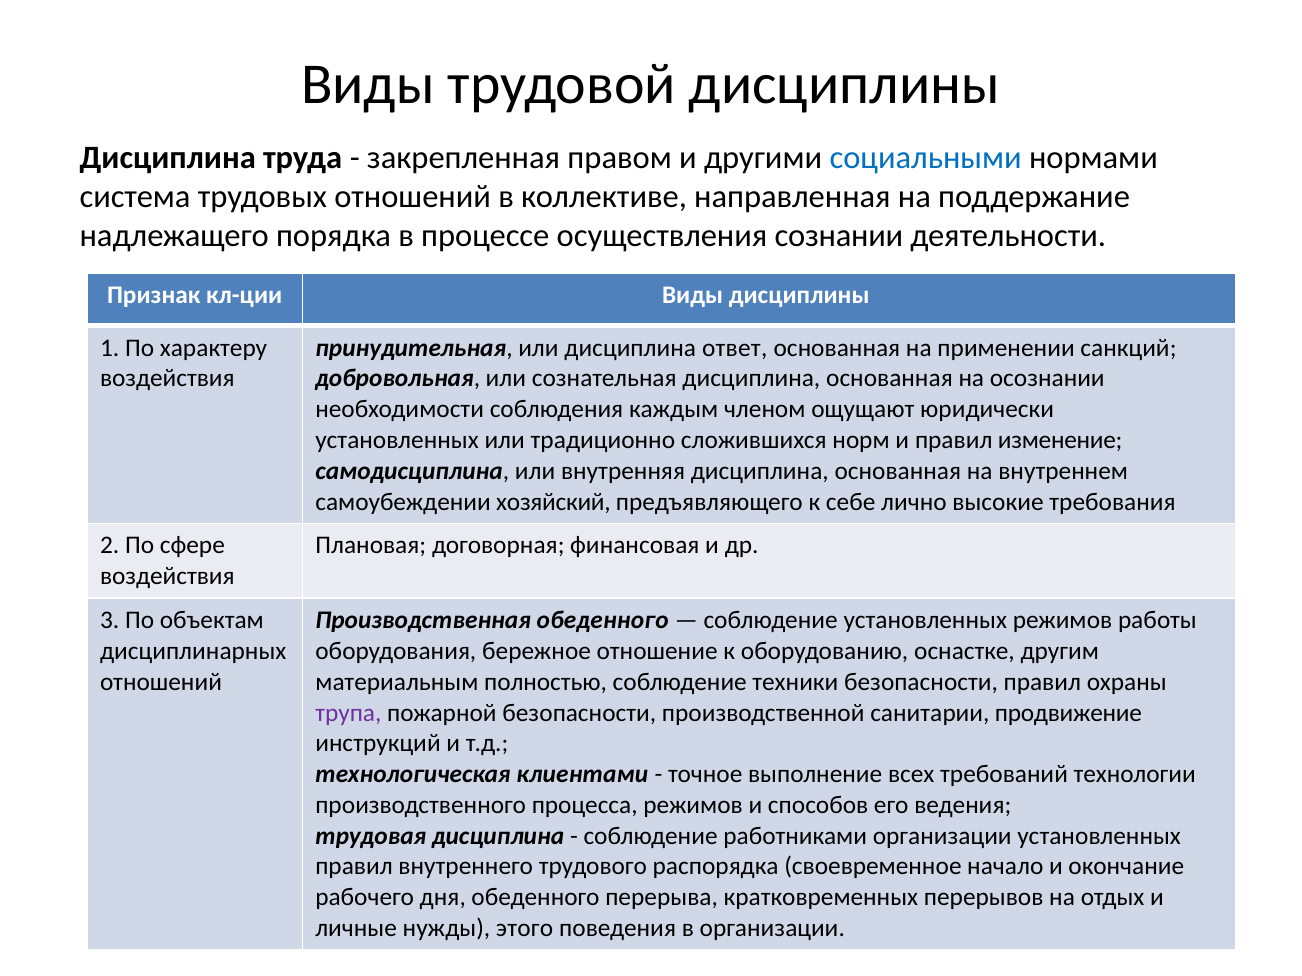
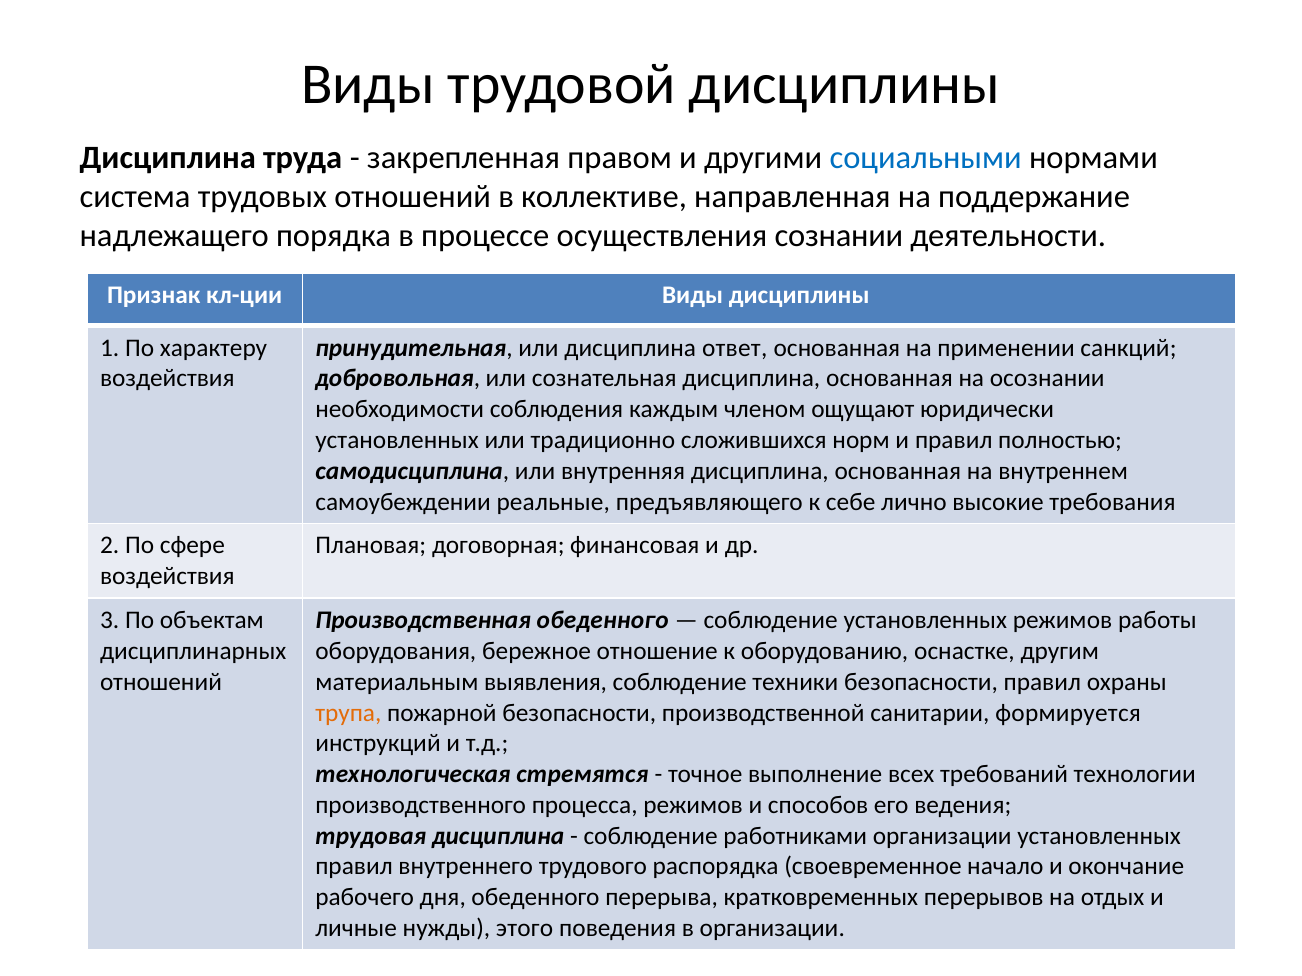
изменение: изменение -> полностью
хозяйский: хозяйский -> реальные
полностью: полностью -> выявления
трупа colour: purple -> orange
продвижение: продвижение -> формируется
клиентами: клиентами -> стремятся
